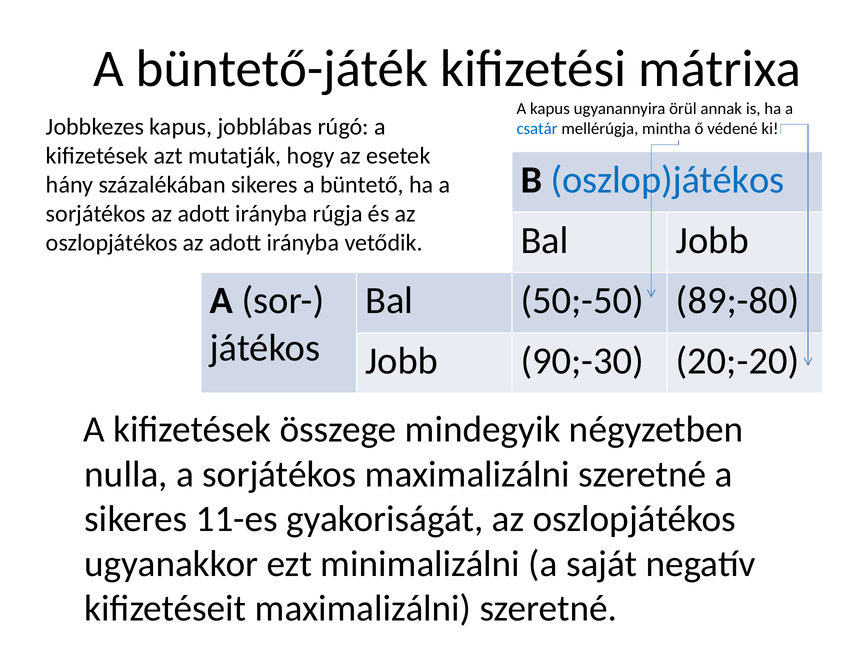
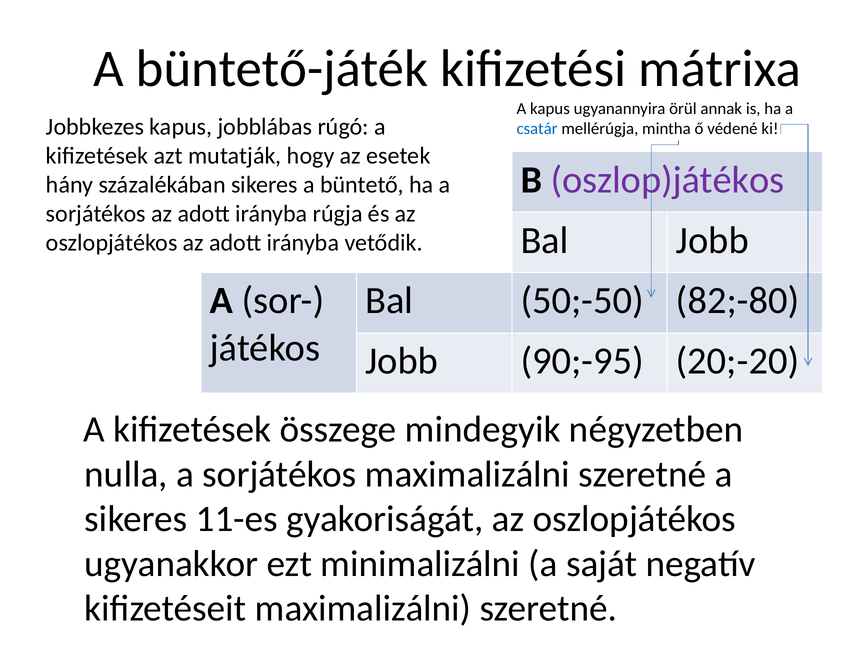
oszlop)játékos colour: blue -> purple
89;-80: 89;-80 -> 82;-80
90;-30: 90;-30 -> 90;-95
